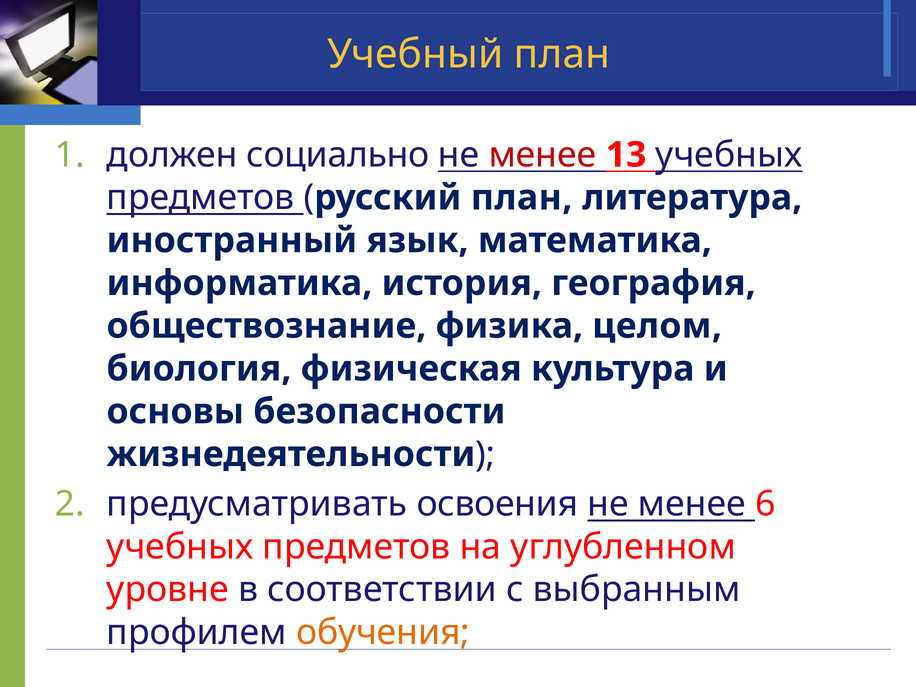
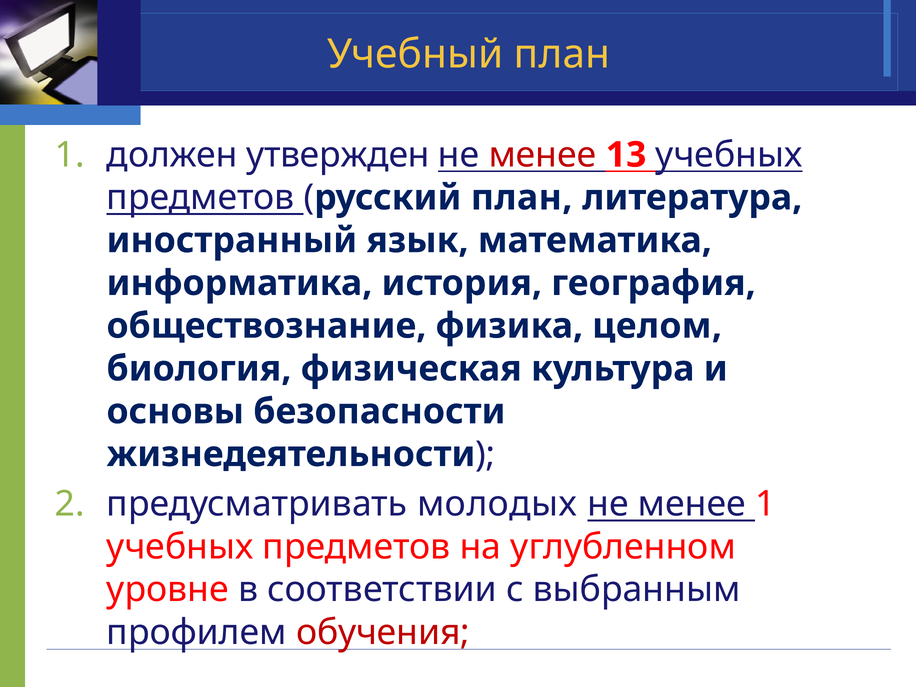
социально: социально -> утвержден
освоения: освоения -> молодых
менее 6: 6 -> 1
обучения colour: orange -> red
